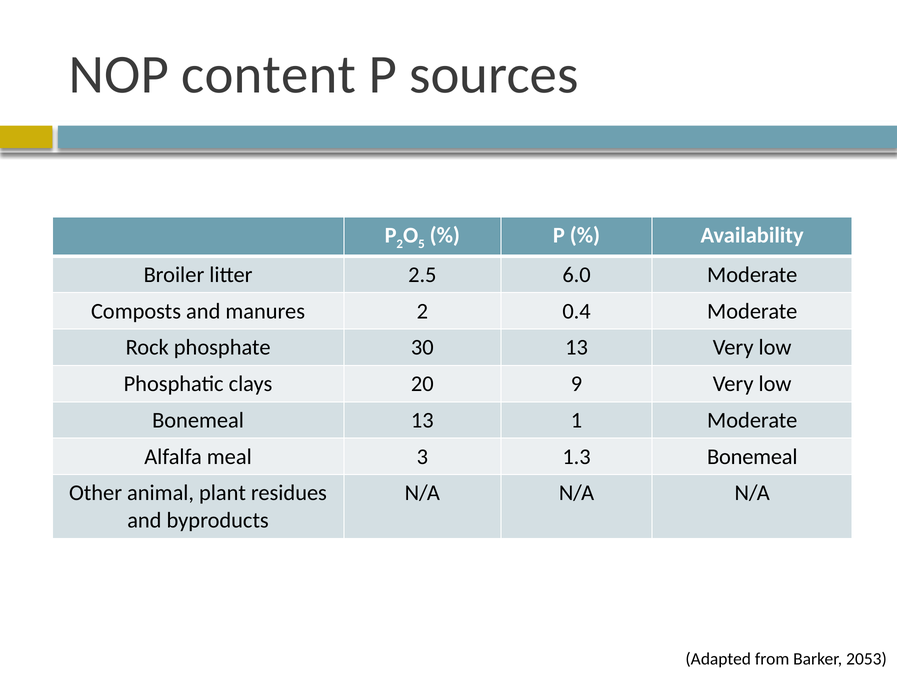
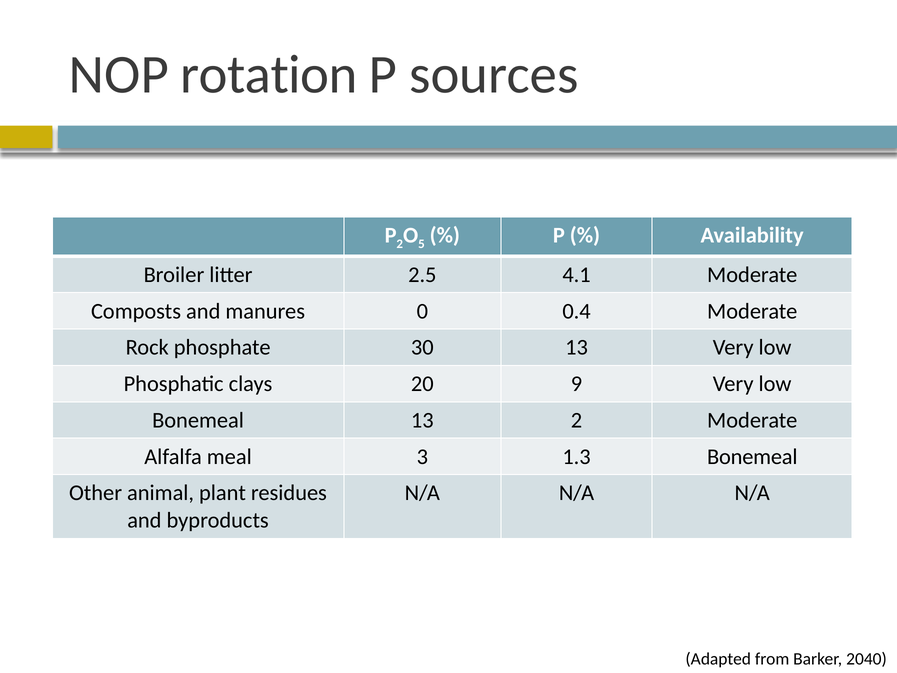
content: content -> rotation
6.0: 6.0 -> 4.1
manures 2: 2 -> 0
13 1: 1 -> 2
2053: 2053 -> 2040
